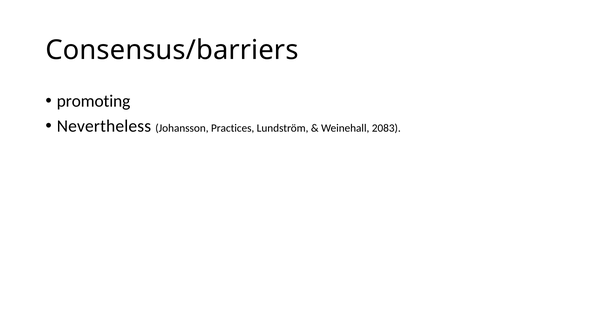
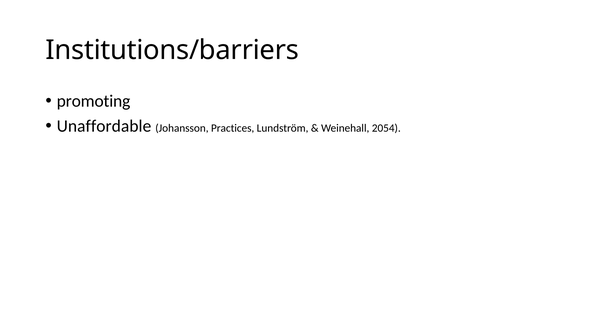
Consensus/barriers: Consensus/barriers -> Institutions/barriers
Nevertheless: Nevertheless -> Unaffordable
2083: 2083 -> 2054
